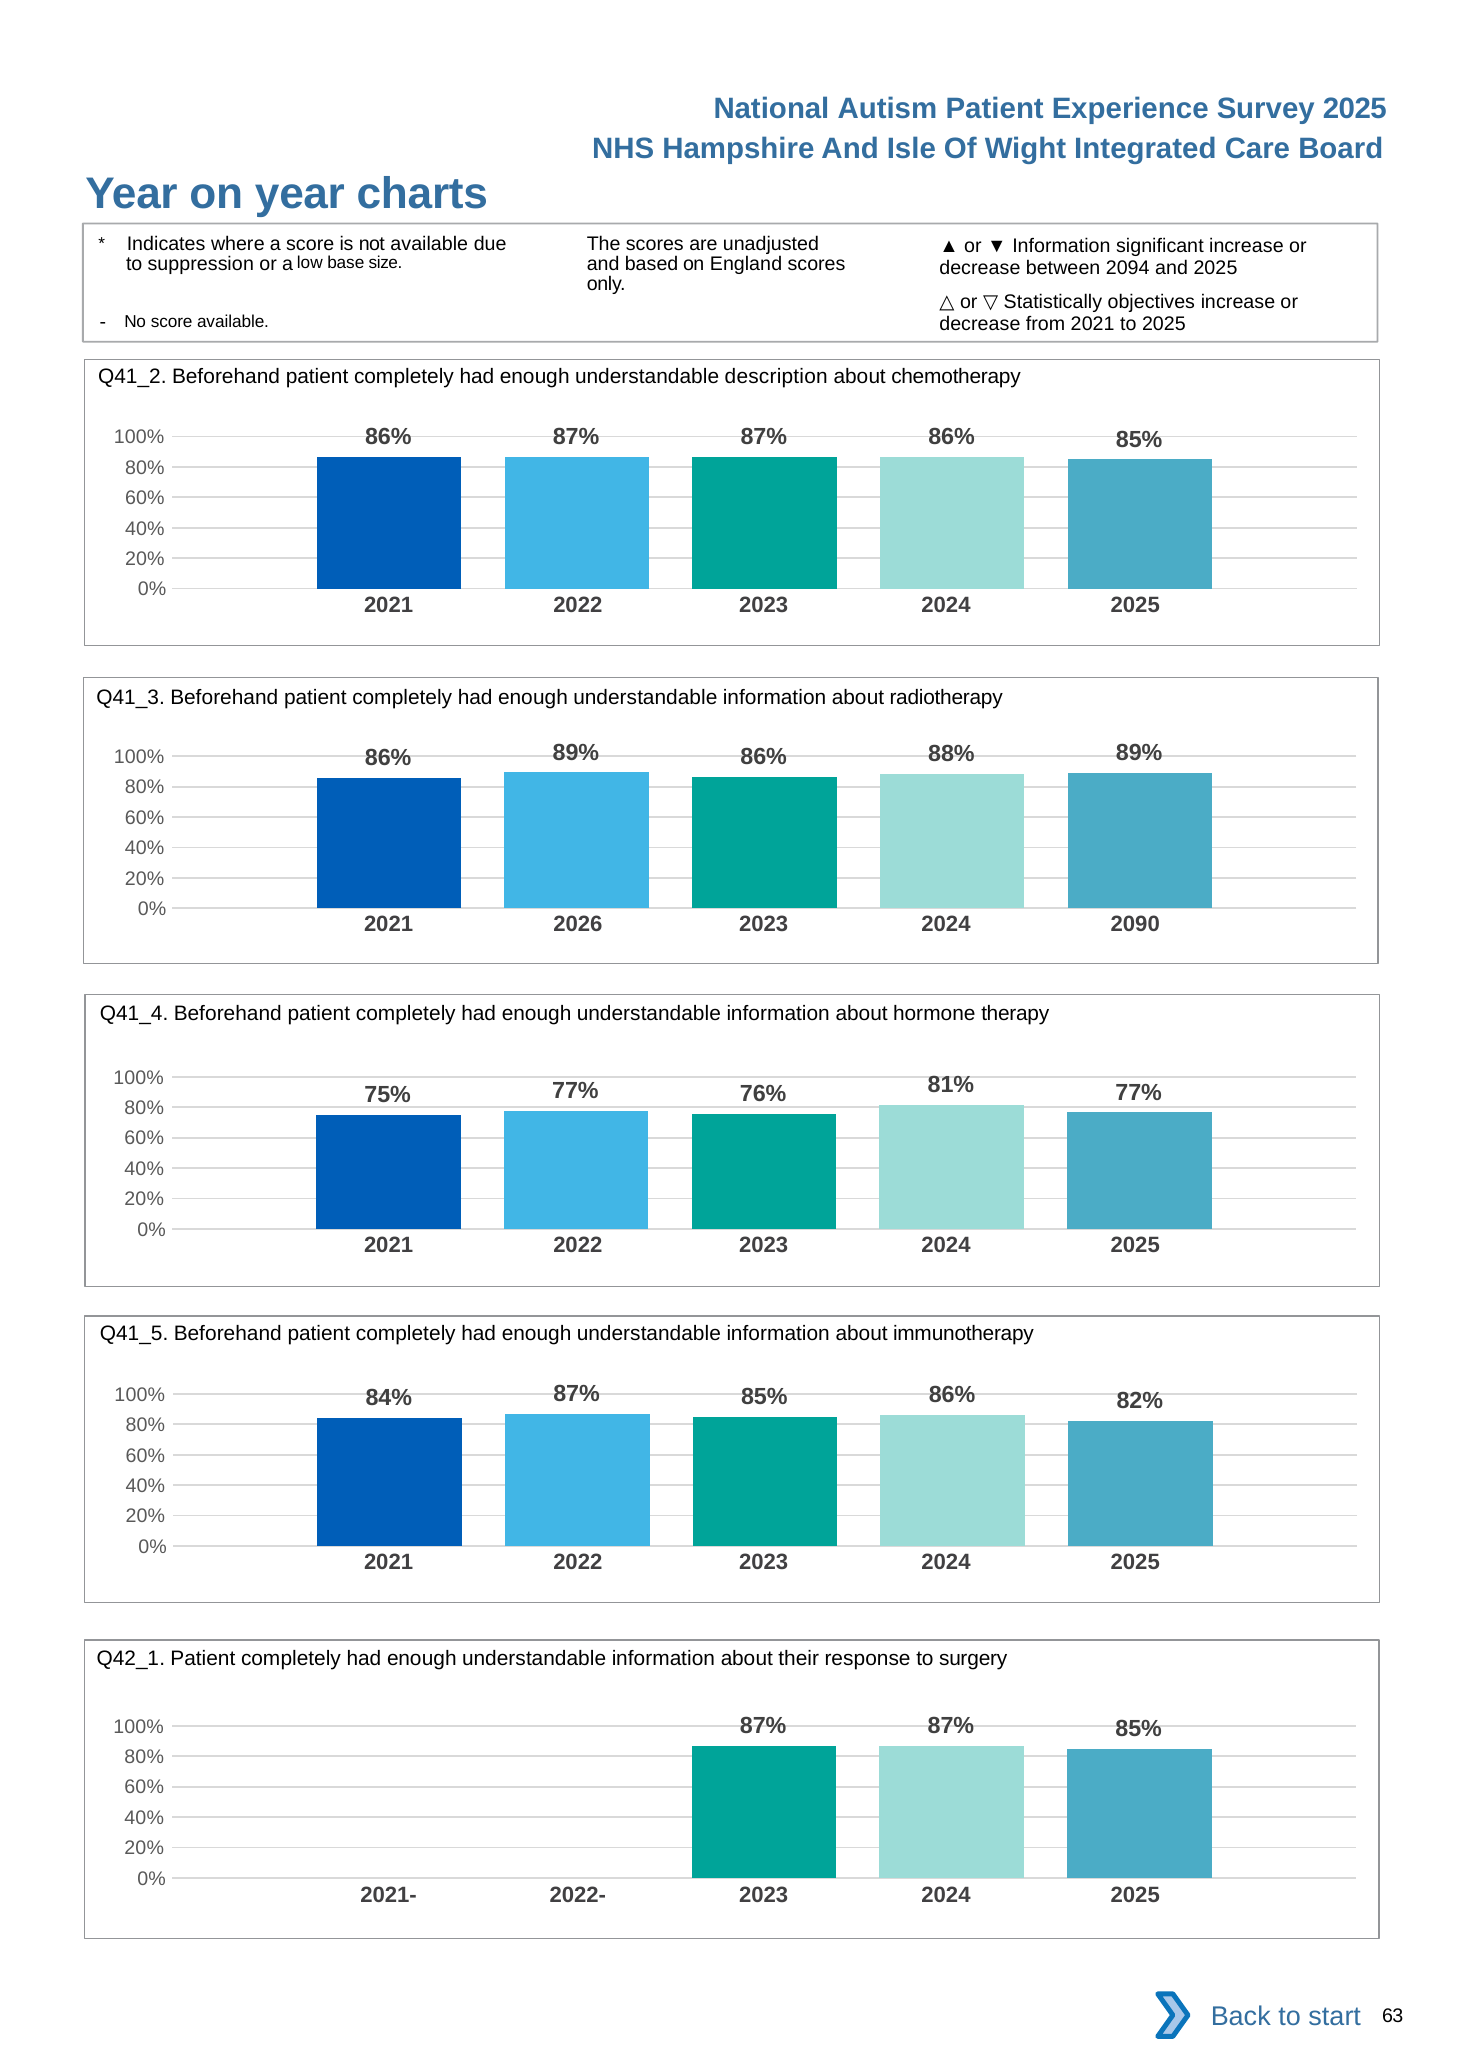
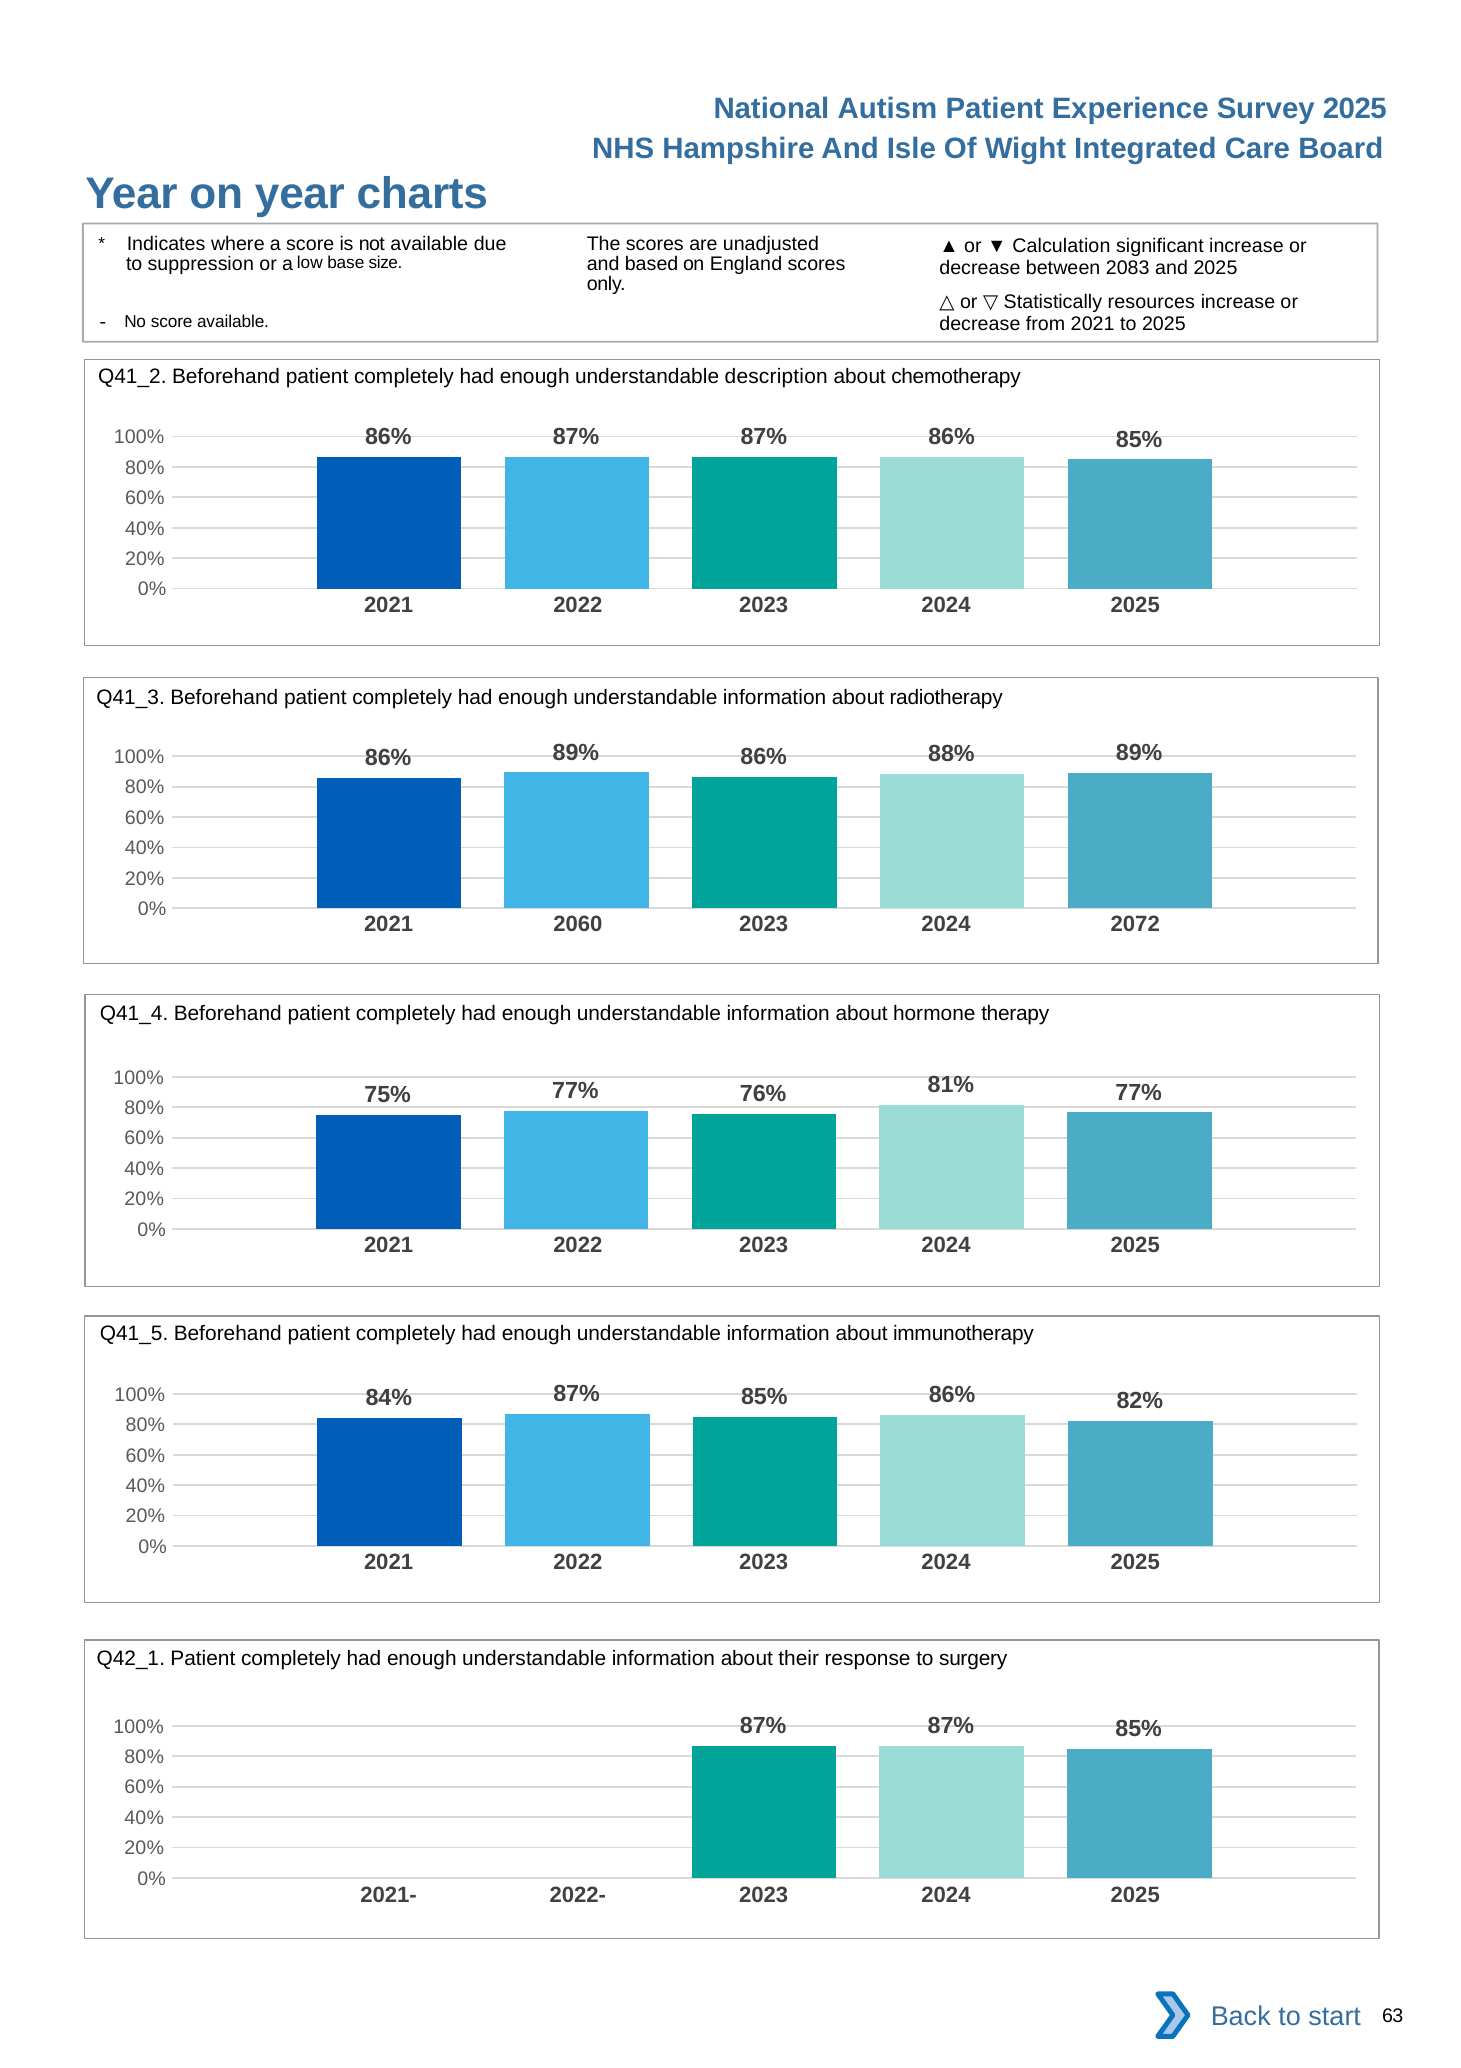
Information at (1061, 246): Information -> Calculation
2094: 2094 -> 2083
objectives: objectives -> resources
2026: 2026 -> 2060
2090: 2090 -> 2072
